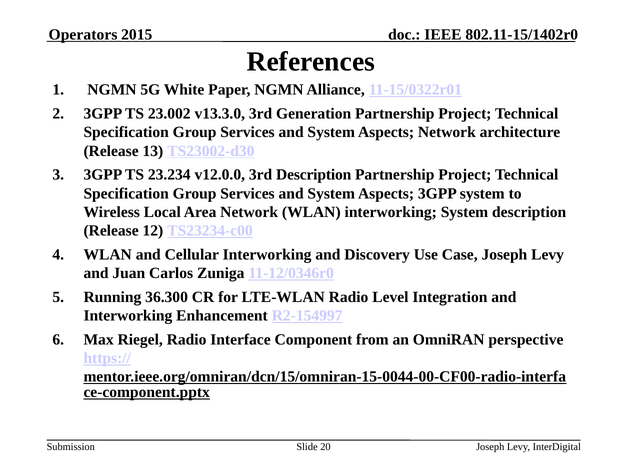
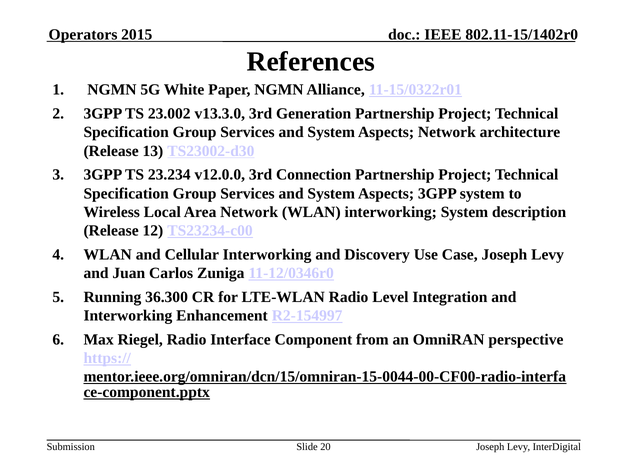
3rd Description: Description -> Connection
